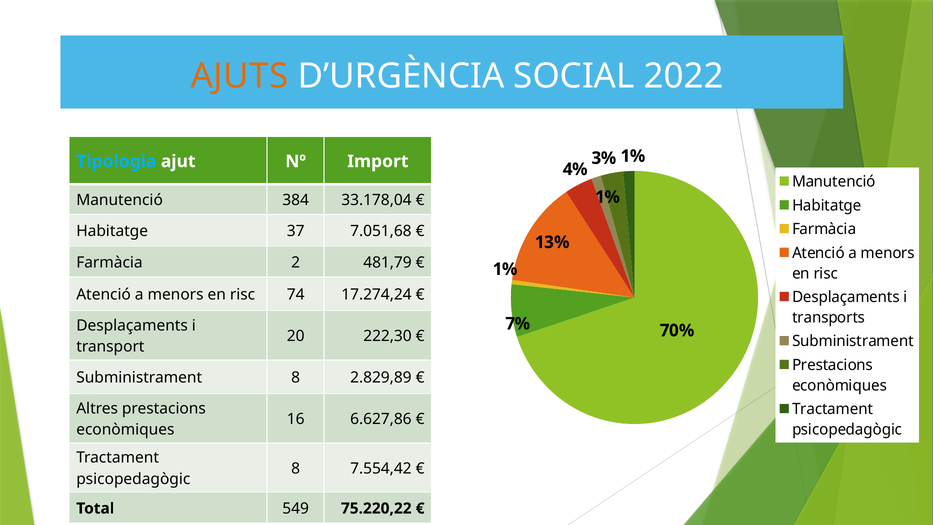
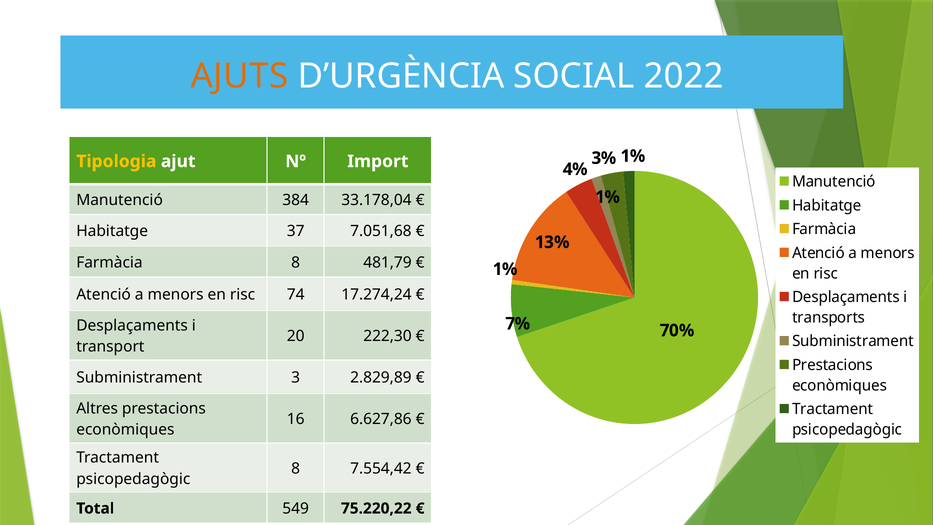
Tipologia colour: light blue -> yellow
Farmàcia 2: 2 -> 8
Subministrament 8: 8 -> 3
